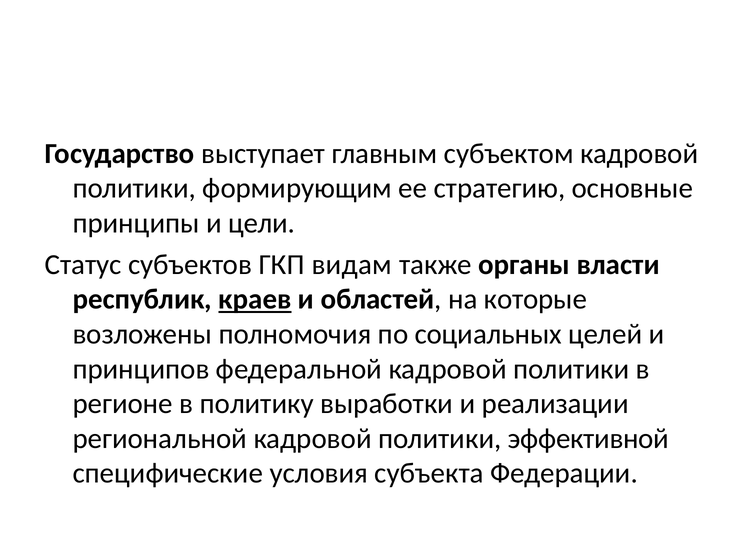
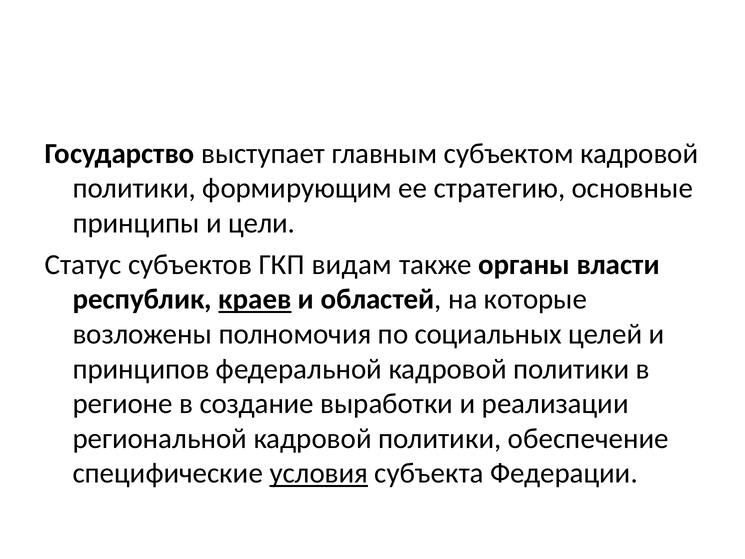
политику: политику -> создание
эффективной: эффективной -> обеспечение
условия underline: none -> present
